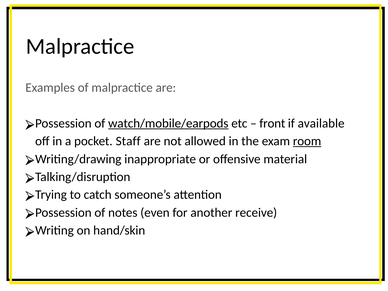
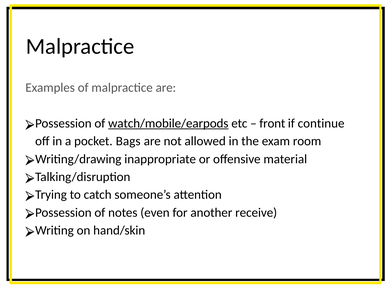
available: available -> continue
Staff: Staff -> Bags
room underline: present -> none
